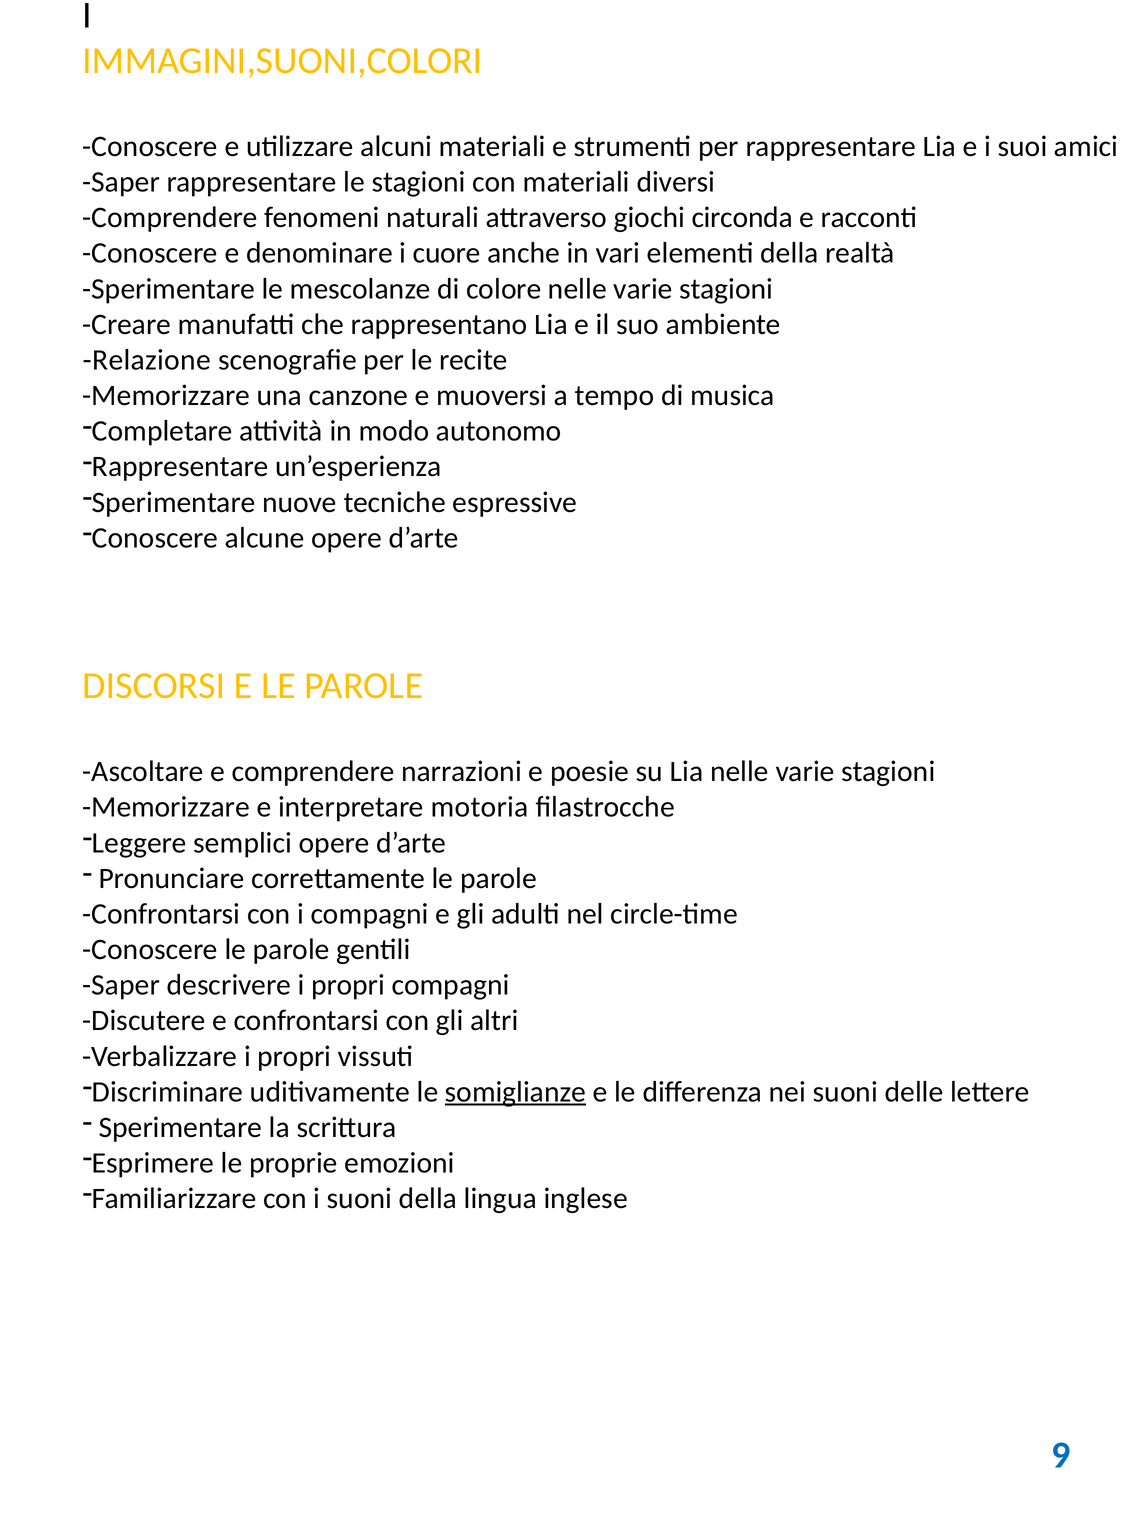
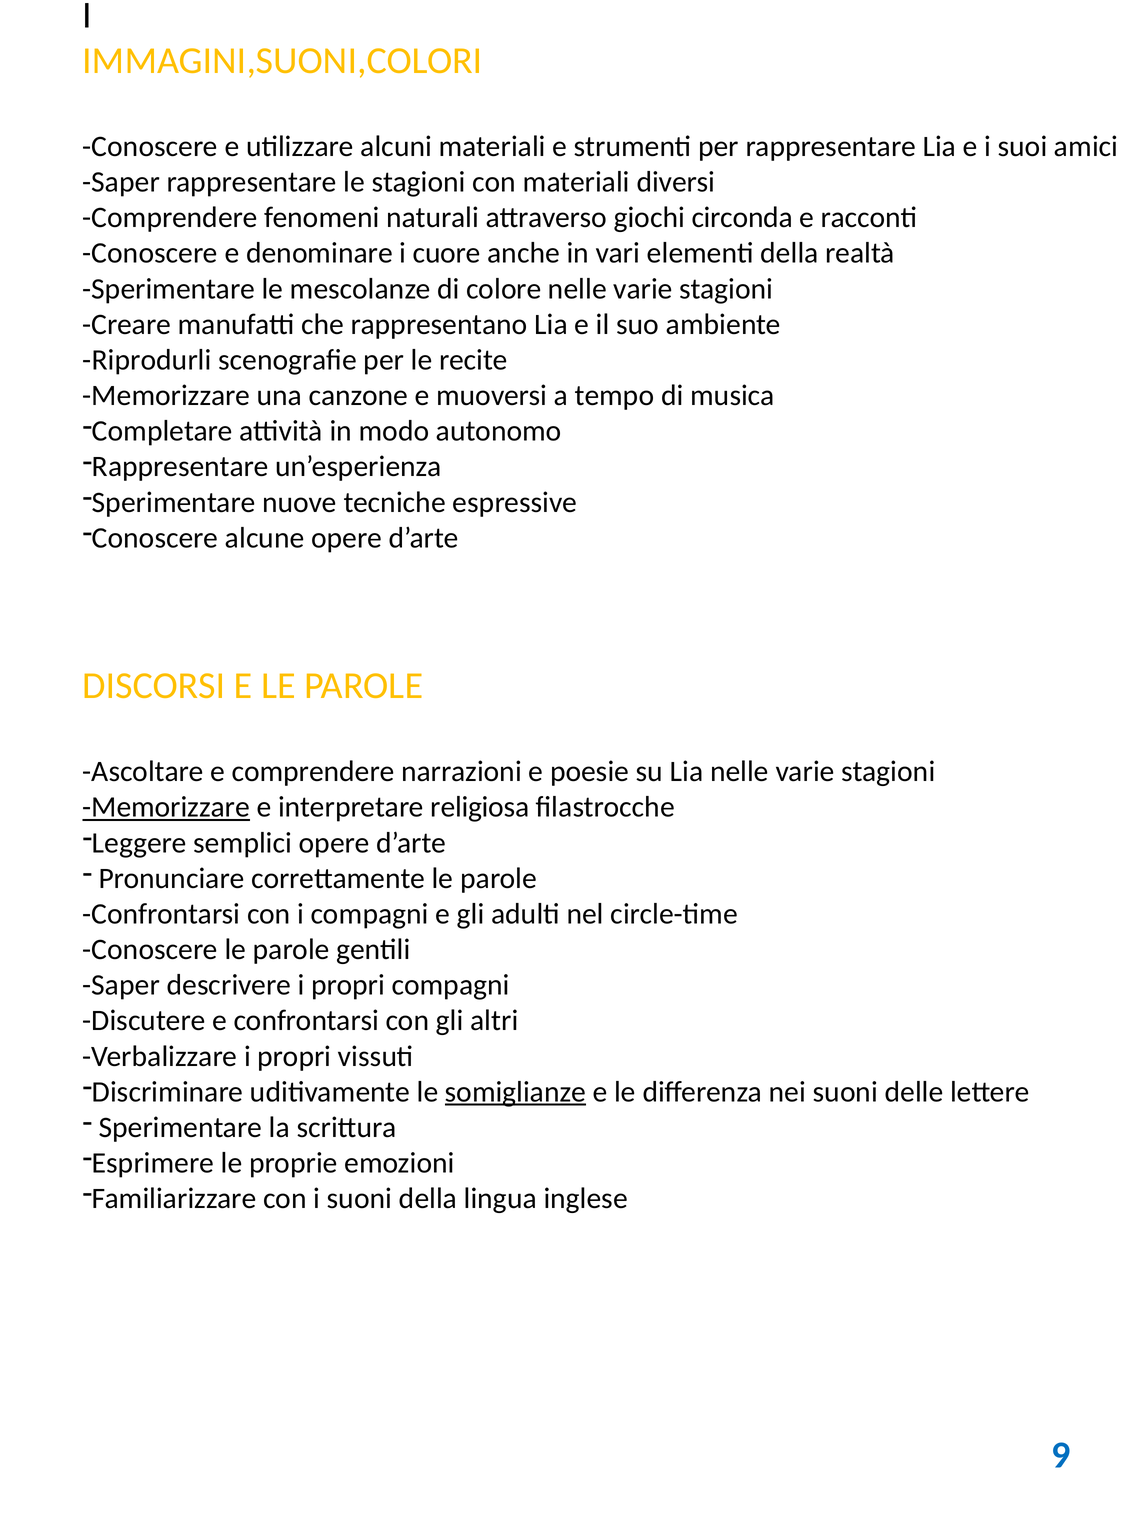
Relazione: Relazione -> Riprodurli
Memorizzare at (166, 807) underline: none -> present
motoria: motoria -> religiosa
